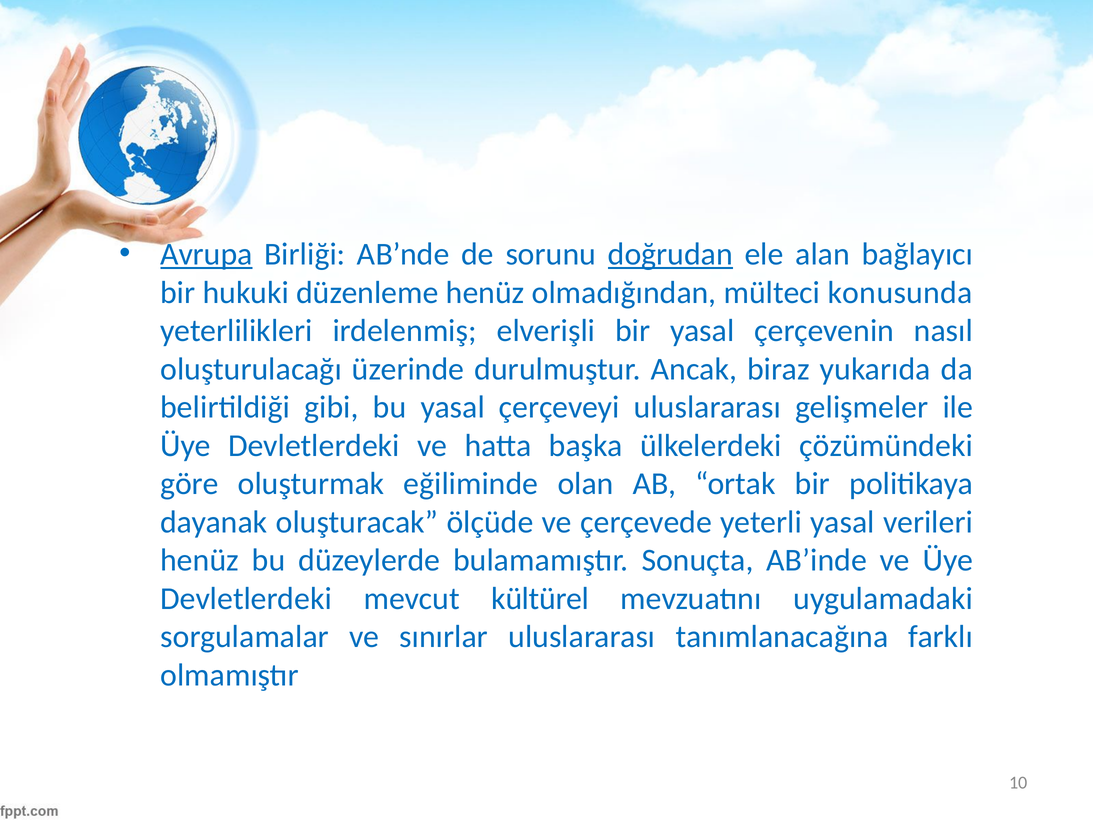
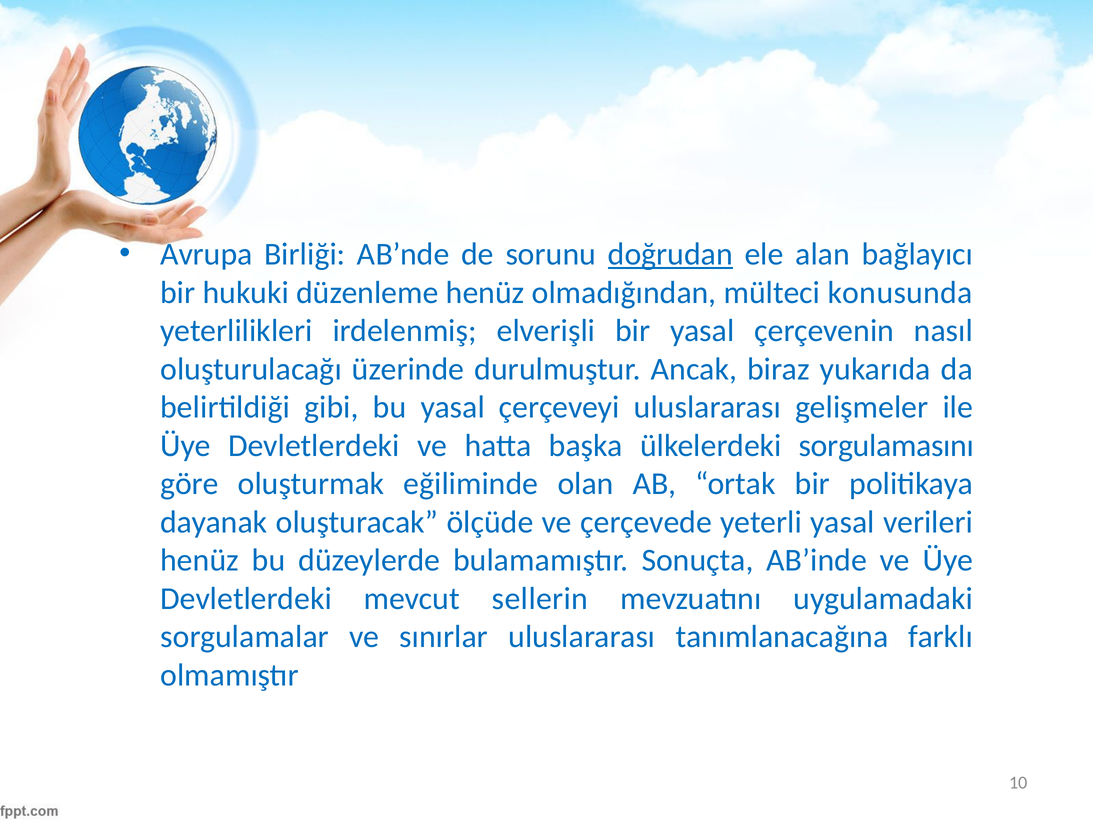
Avrupa underline: present -> none
çözümündeki: çözümündeki -> sorgulamasını
kültürel: kültürel -> sellerin
